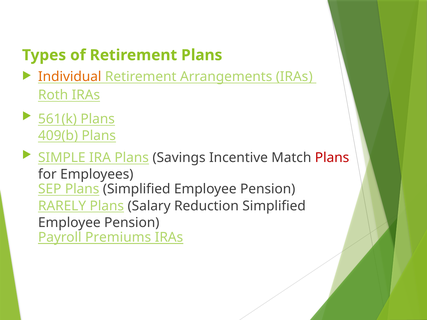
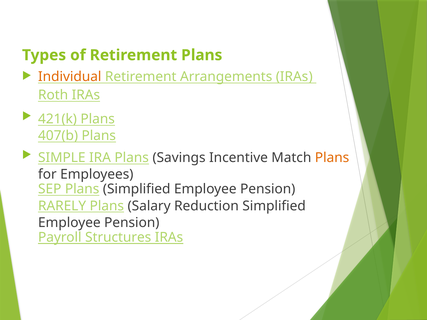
561(k: 561(k -> 421(k
409(b: 409(b -> 407(b
Plans at (332, 158) colour: red -> orange
Premiums: Premiums -> Structures
